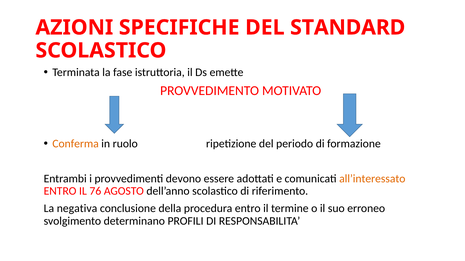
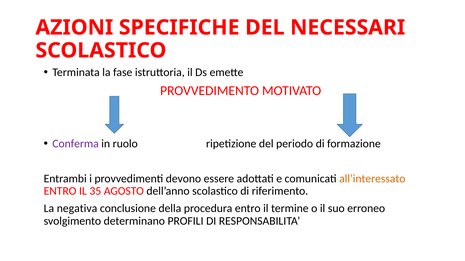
STANDARD: STANDARD -> NECESSARI
Conferma colour: orange -> purple
76: 76 -> 35
